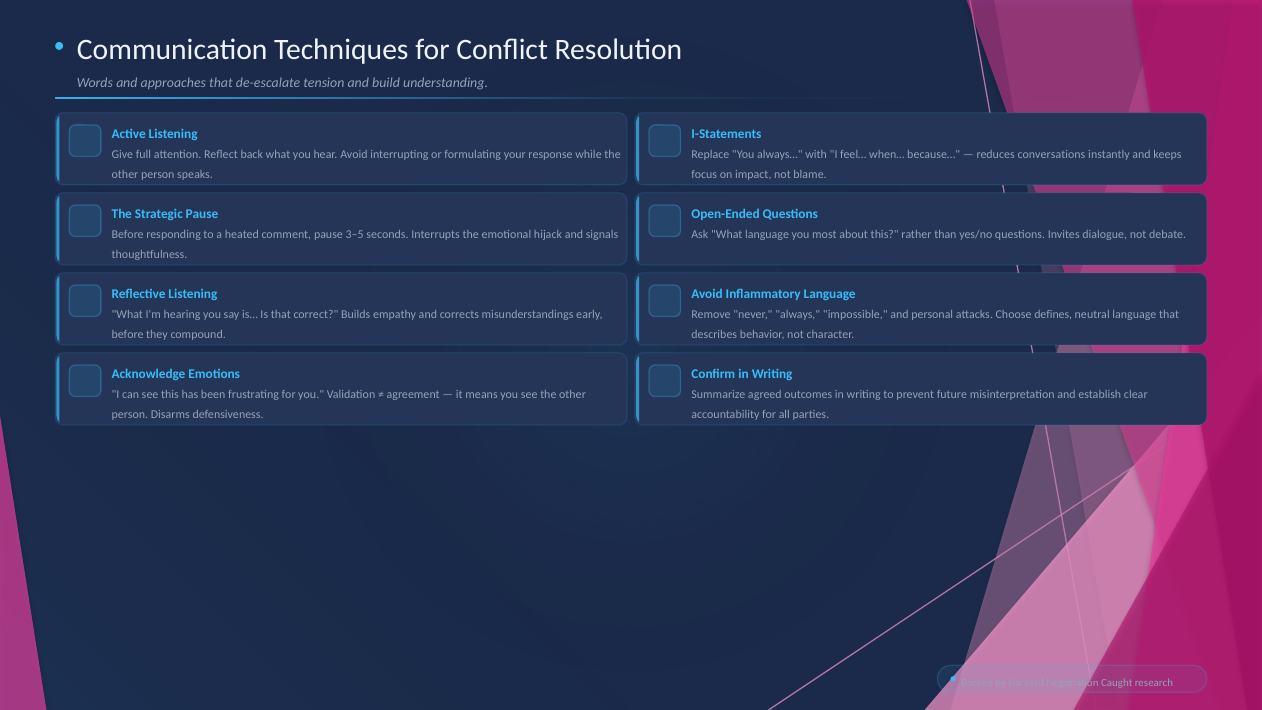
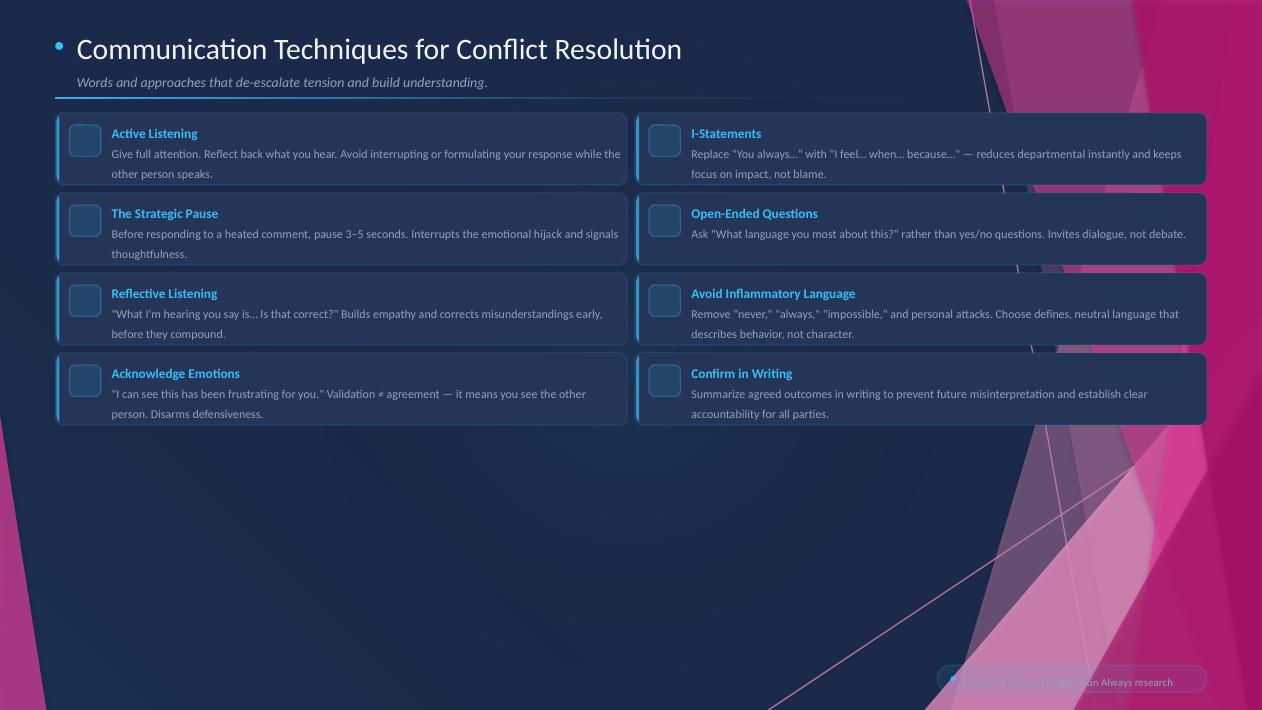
conversations: conversations -> departmental
Negotiation Caught: Caught -> Always
